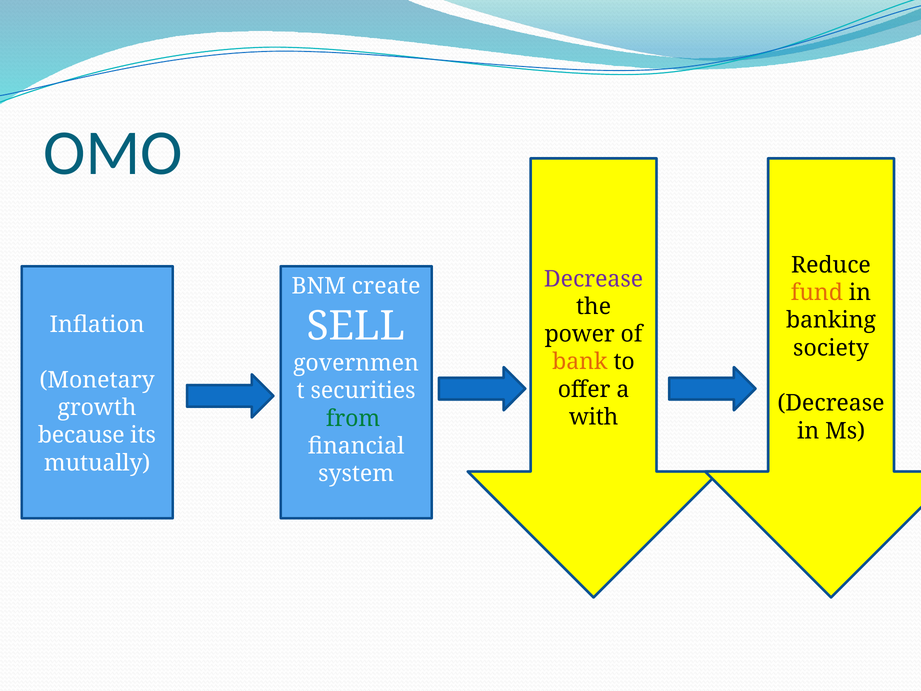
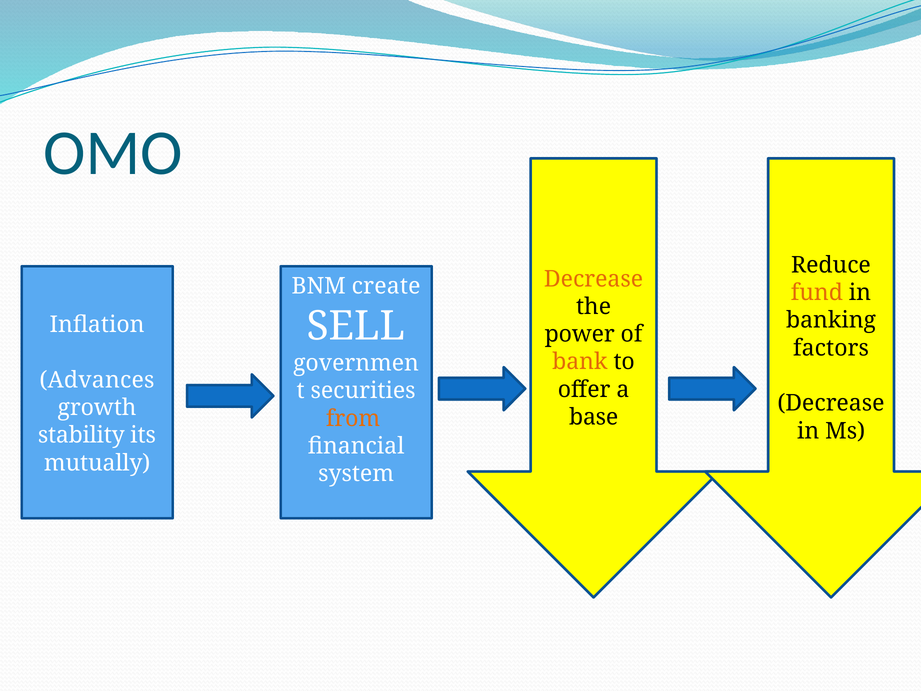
Decrease at (594, 279) colour: purple -> orange
society: society -> factors
Monetary: Monetary -> Advances
with: with -> base
from colour: green -> orange
because: because -> stability
